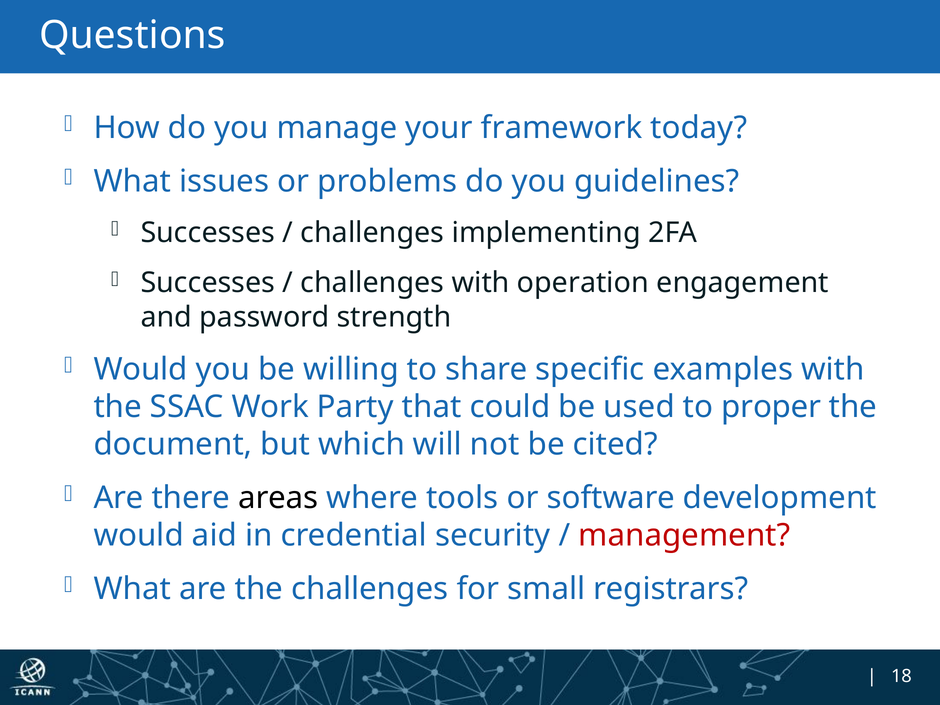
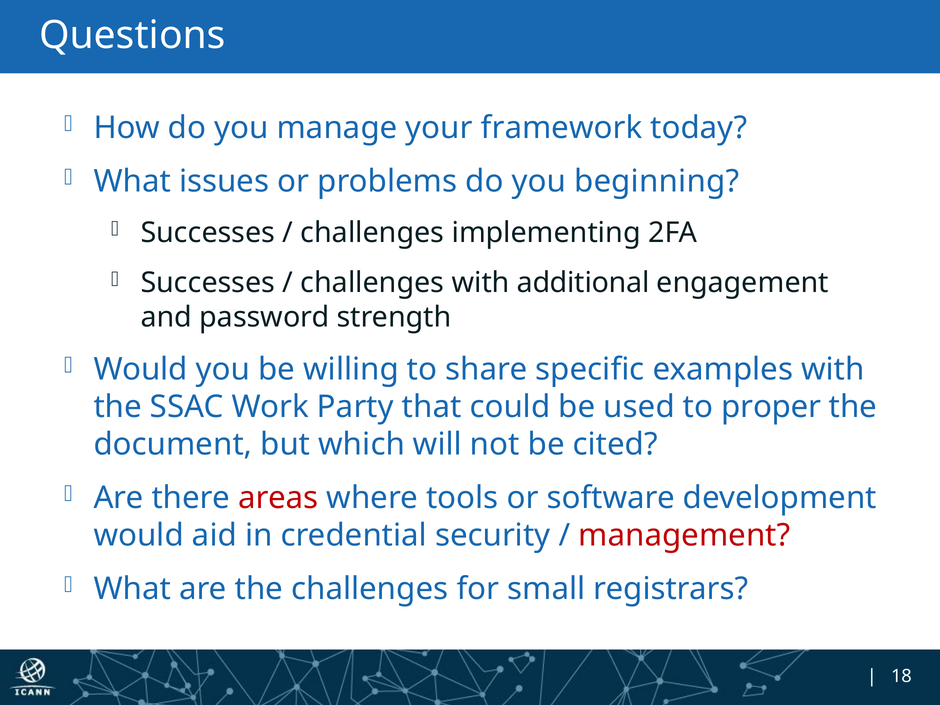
guidelines: guidelines -> beginning
operation: operation -> additional
areas colour: black -> red
